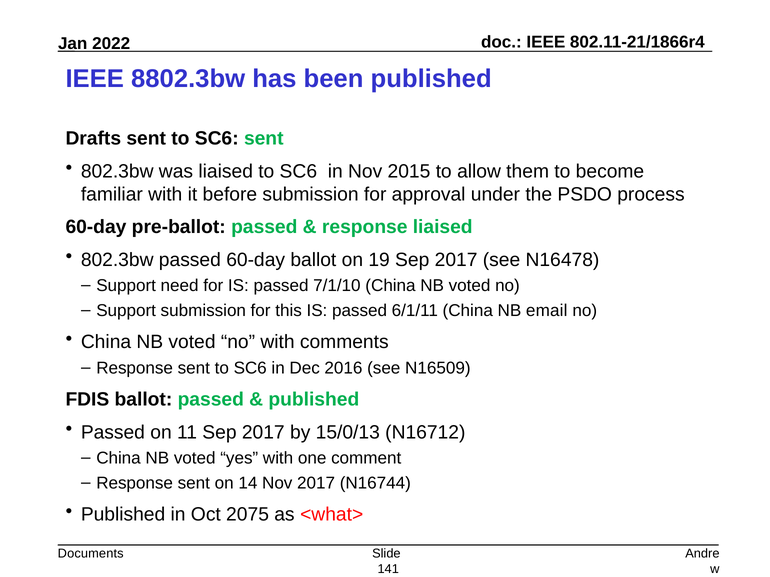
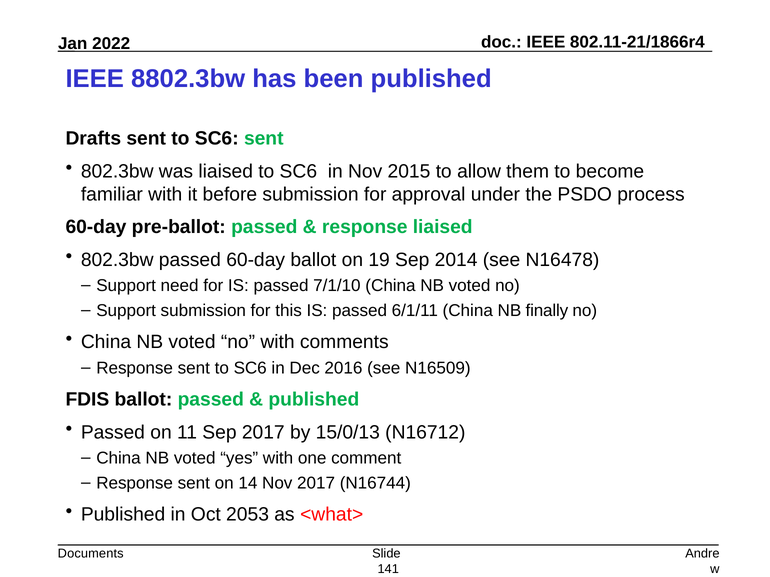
19 Sep 2017: 2017 -> 2014
email: email -> finally
2075: 2075 -> 2053
